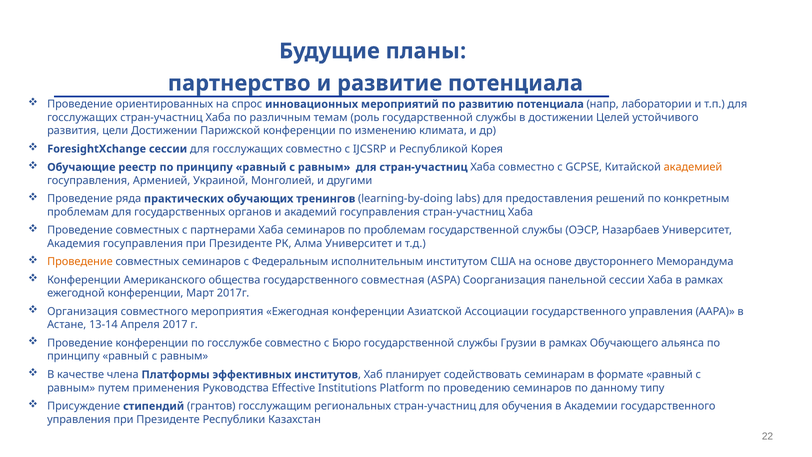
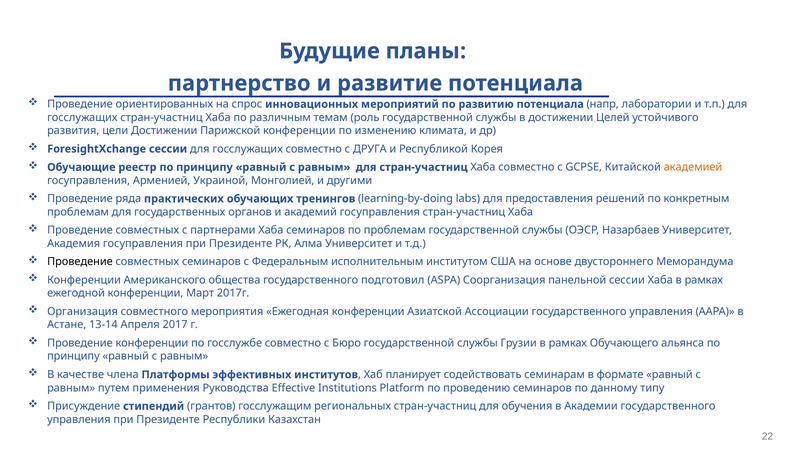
IJCSRP: IJCSRP -> ДРУГА
Проведение at (80, 262) colour: orange -> black
совместная: совместная -> подготовил
